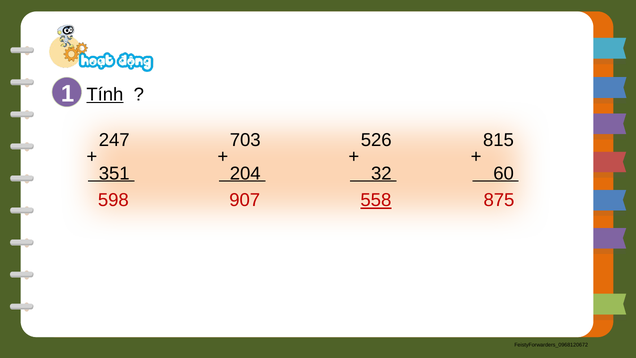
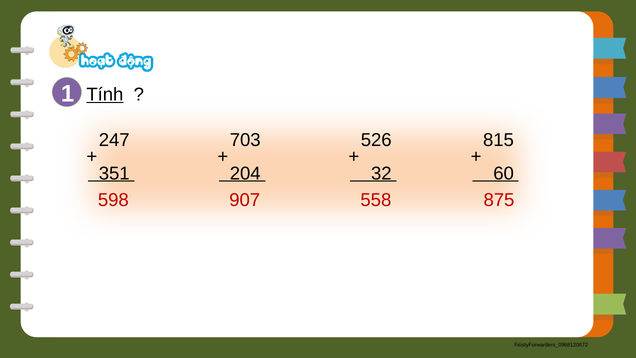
558 underline: present -> none
